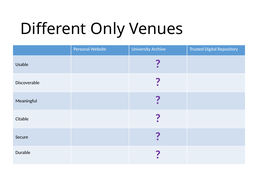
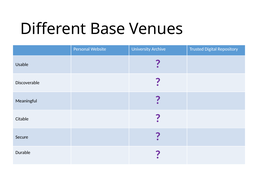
Only: Only -> Base
